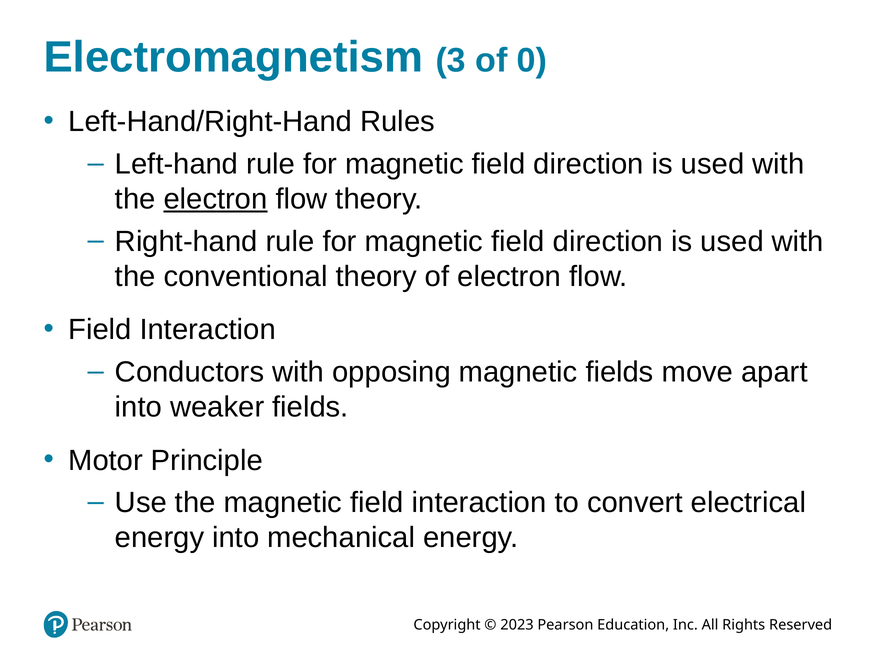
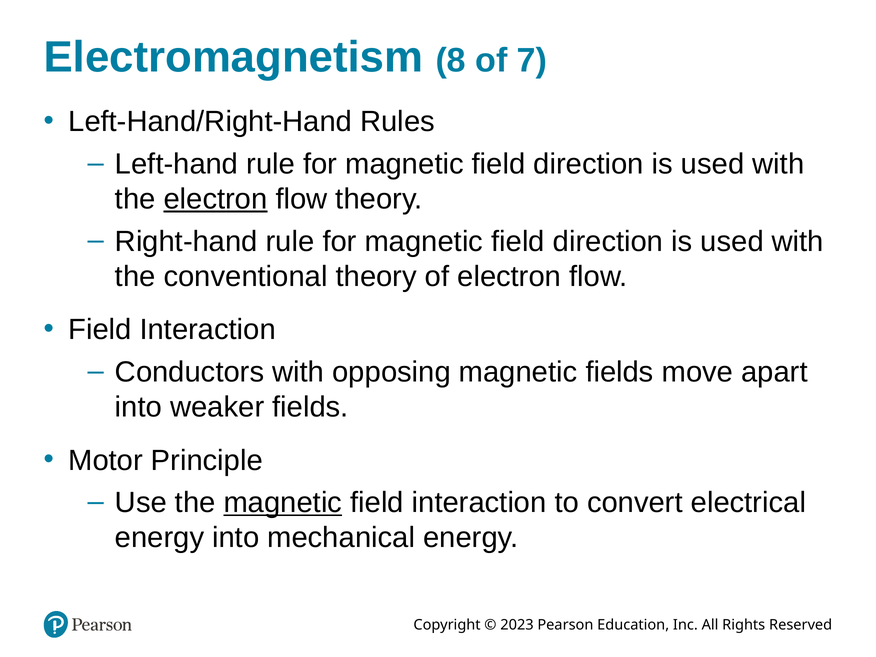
3: 3 -> 8
0: 0 -> 7
magnetic at (283, 503) underline: none -> present
